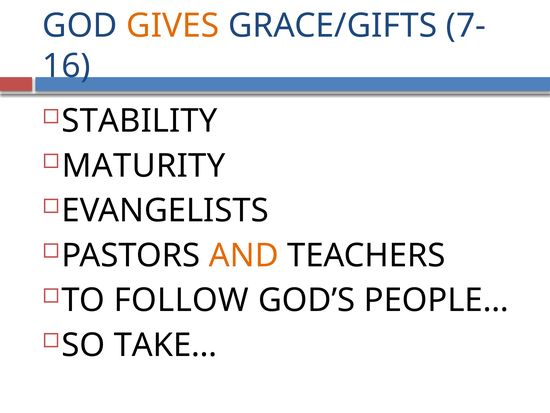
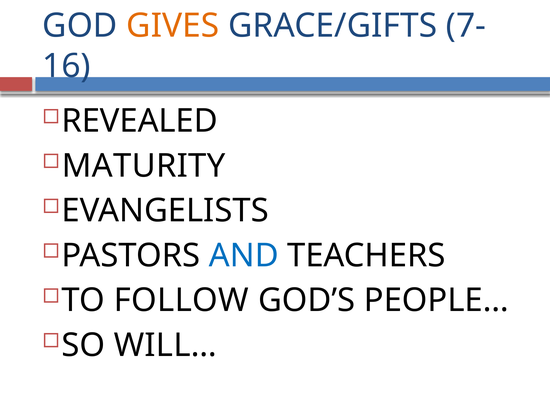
STABILITY: STABILITY -> REVEALED
AND colour: orange -> blue
TAKE…: TAKE… -> WILL…
